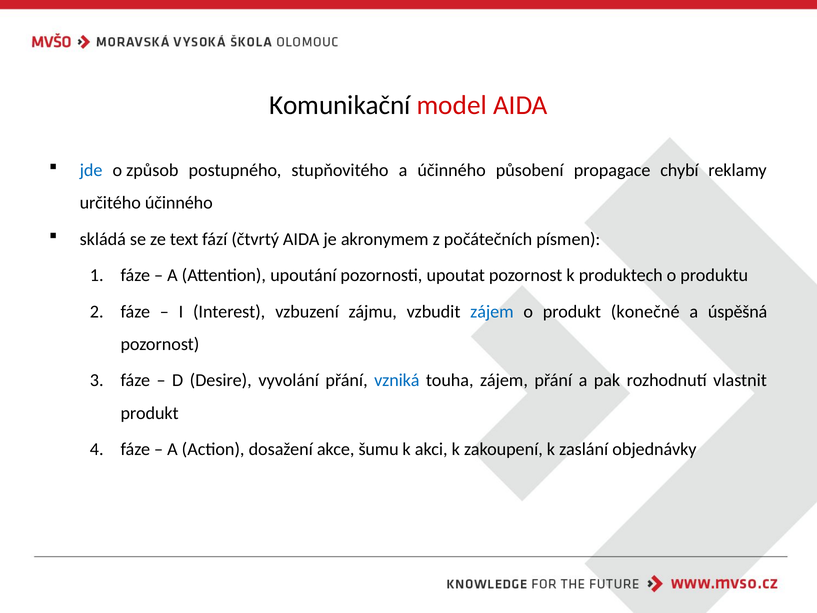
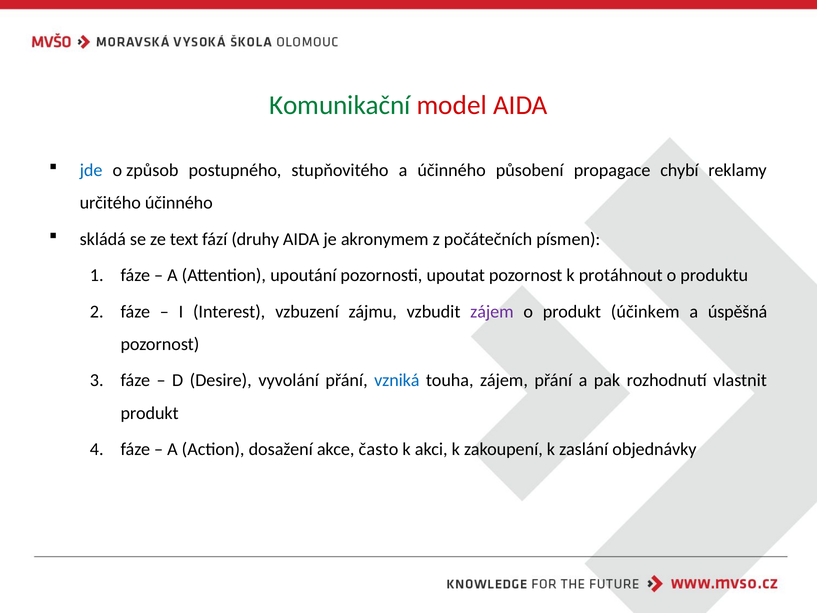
Komunikační colour: black -> green
čtvrtý: čtvrtý -> druhy
produktech: produktech -> protáhnout
zájem at (492, 311) colour: blue -> purple
konečné: konečné -> účinkem
šumu: šumu -> často
